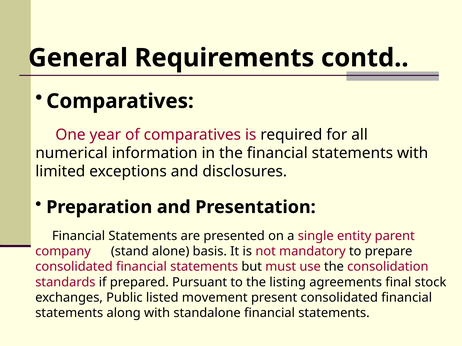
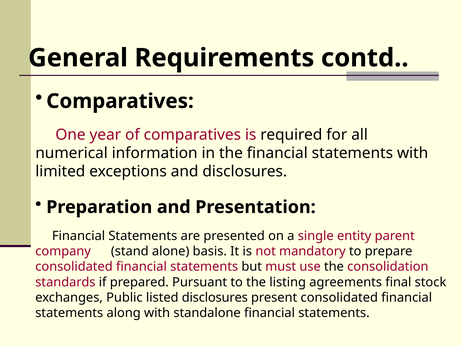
listed movement: movement -> disclosures
